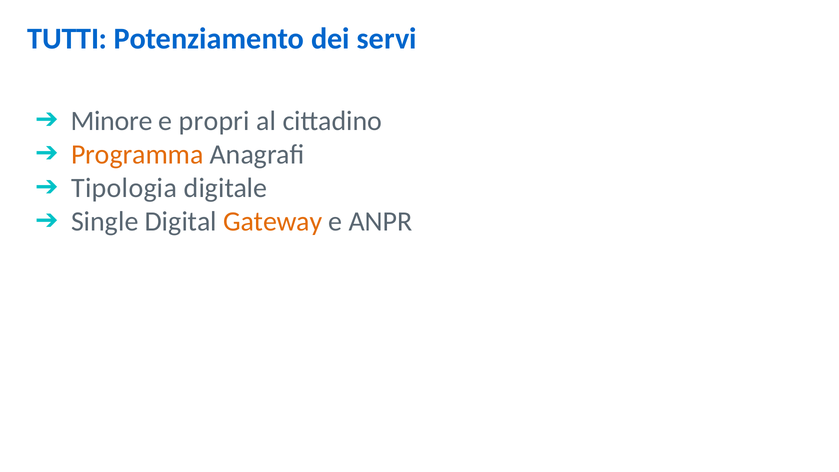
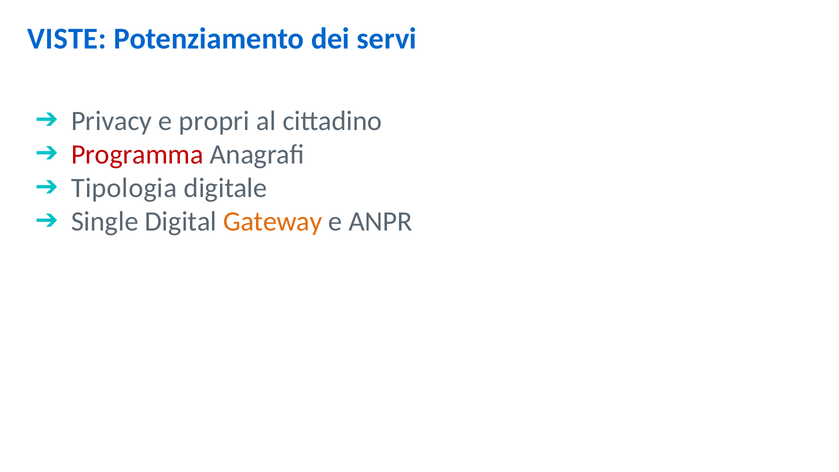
TUTTI: TUTTI -> VISTE
Minore: Minore -> Privacy
Programma colour: orange -> red
